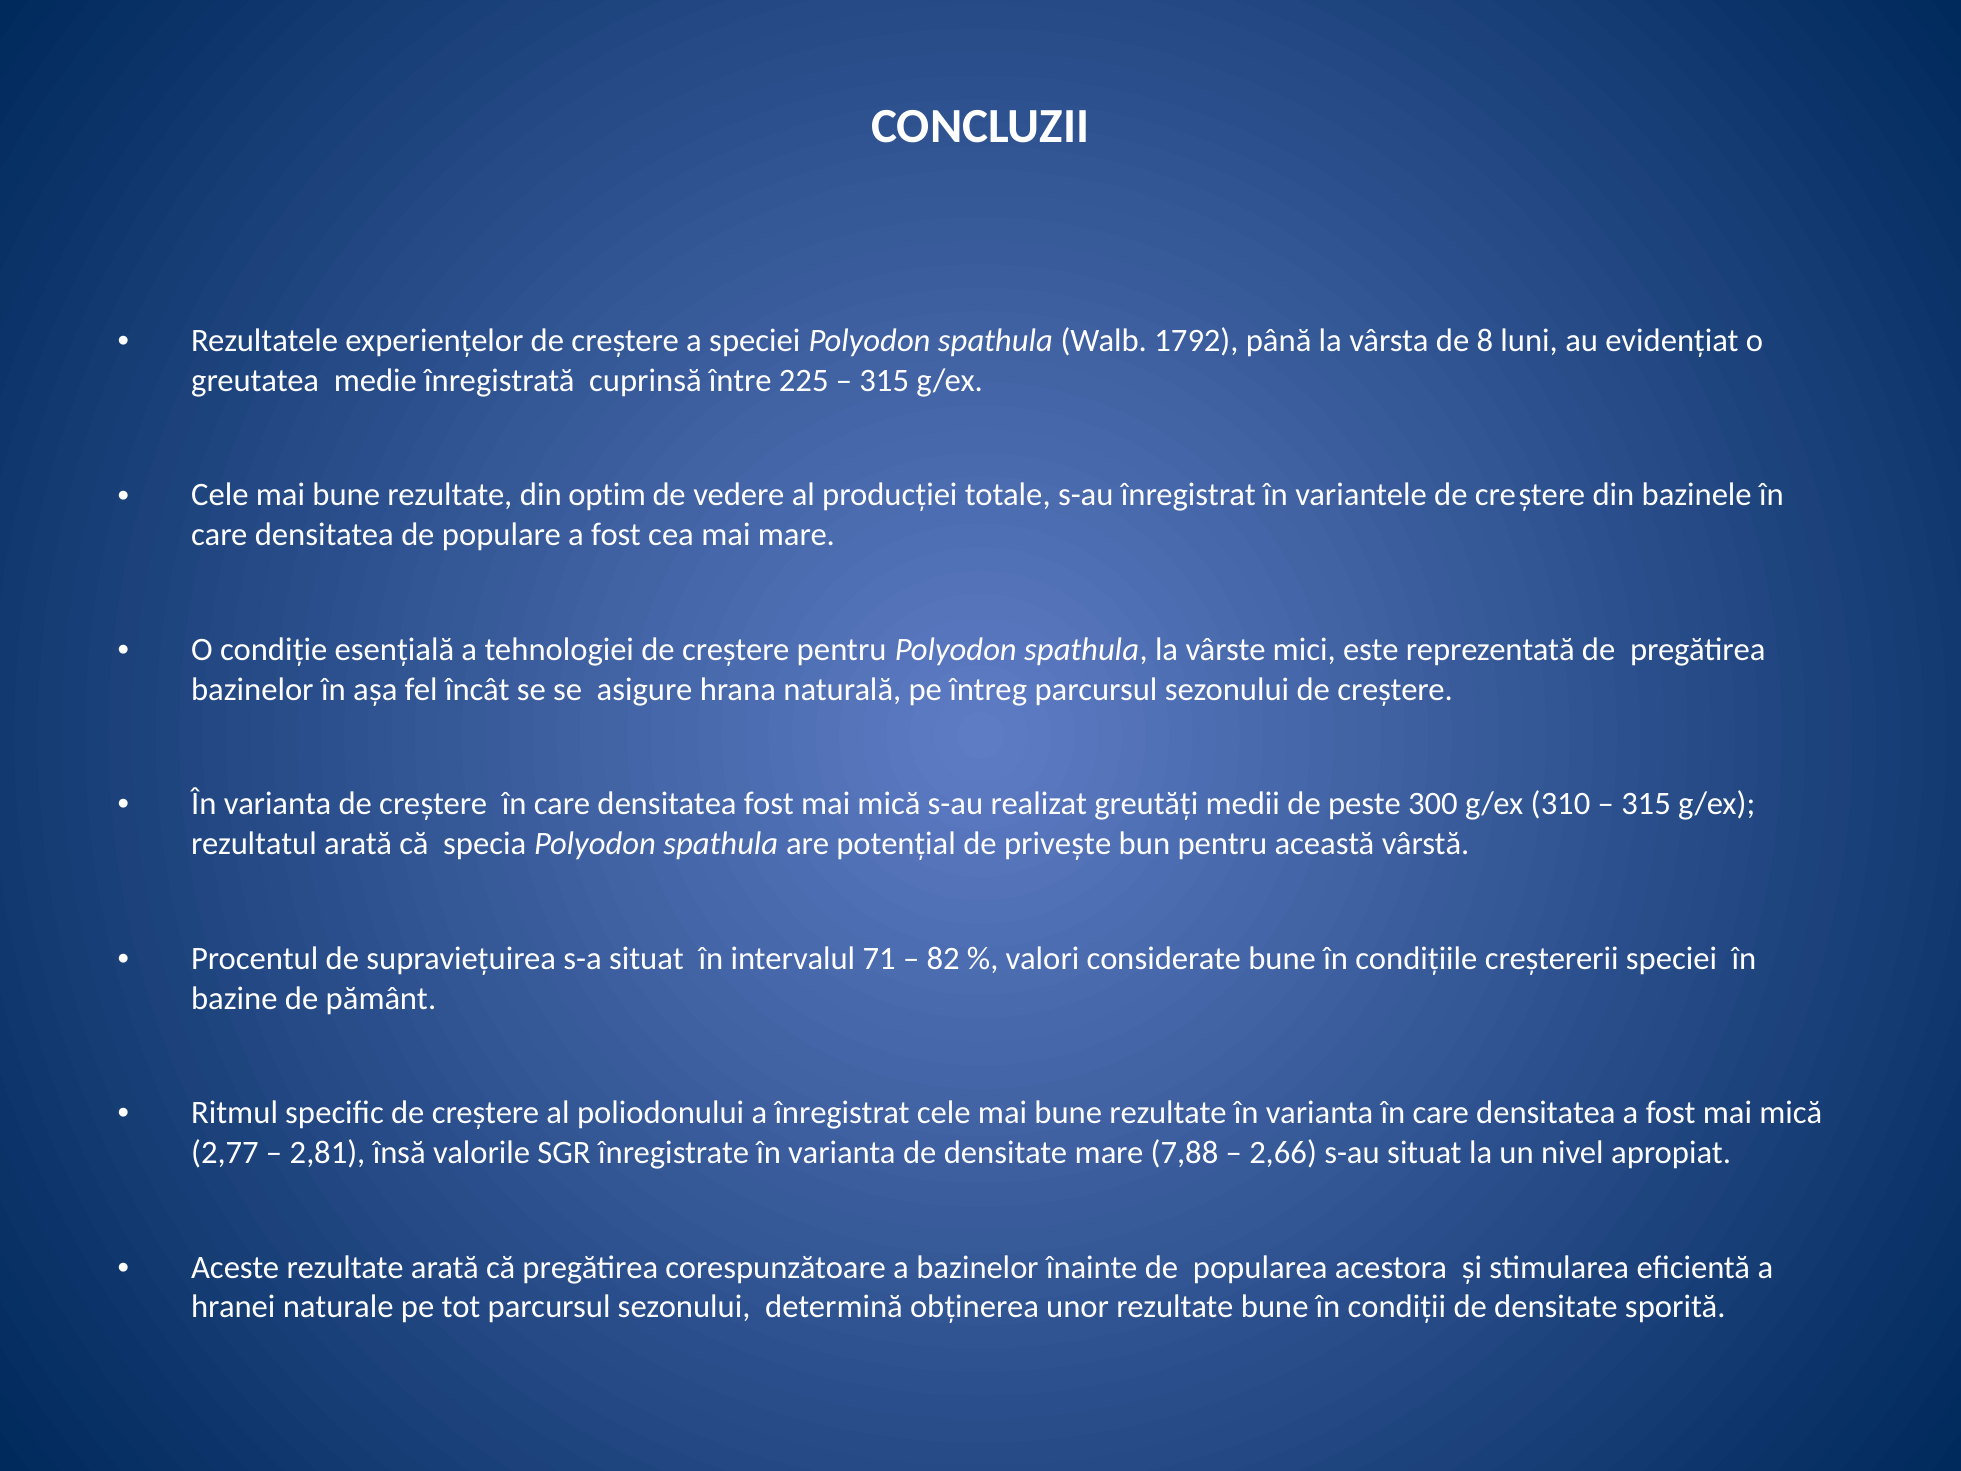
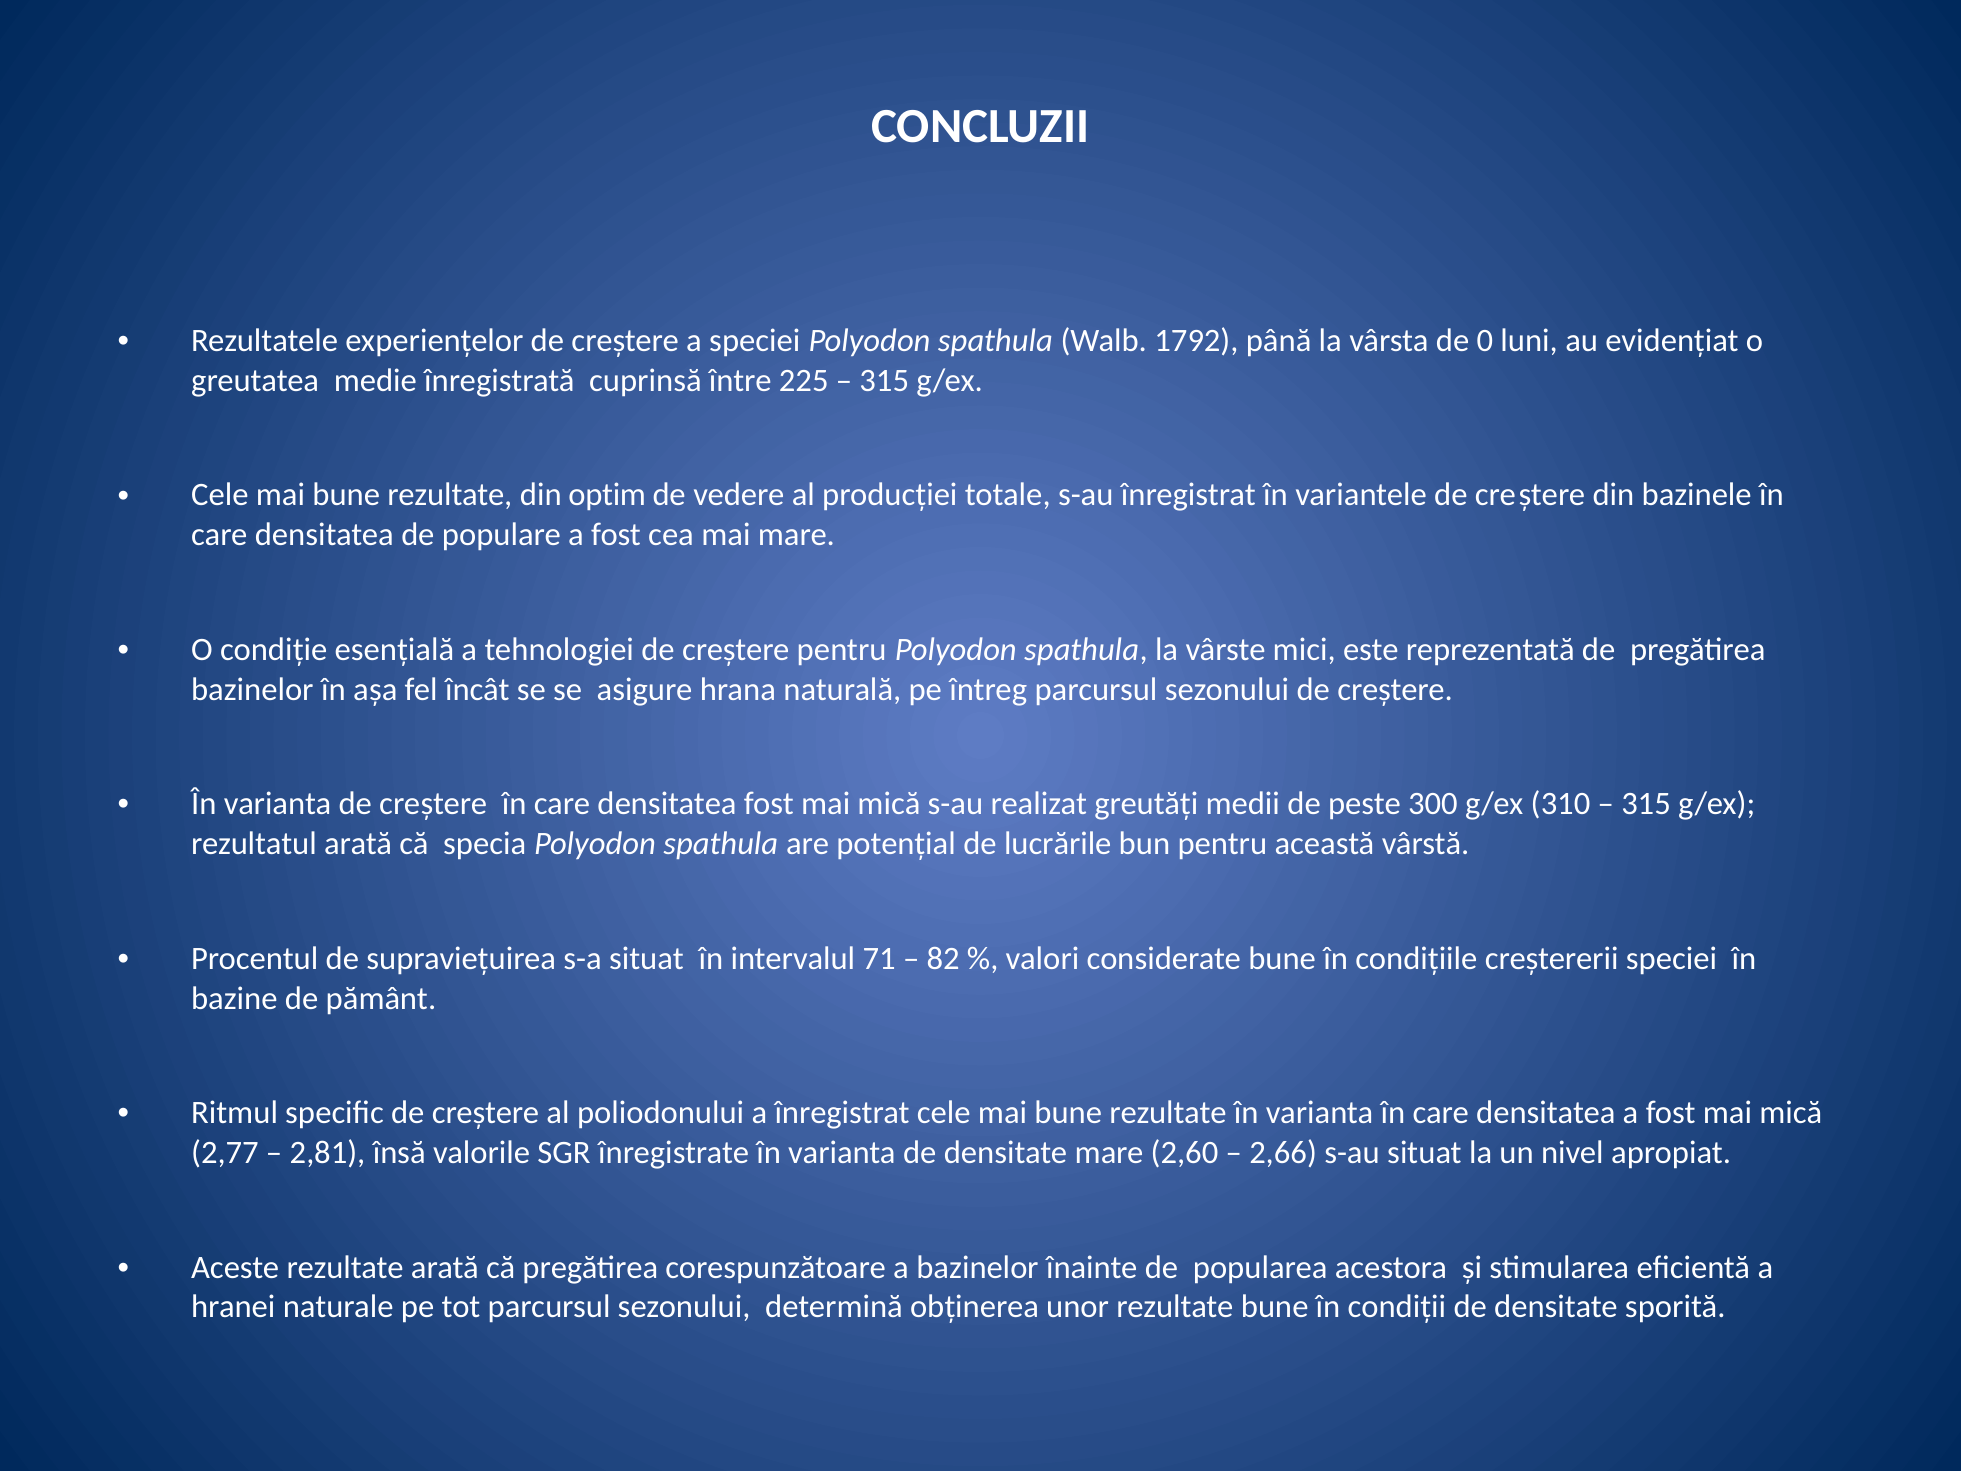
8: 8 -> 0
priveşte: priveşte -> lucrările
7,88: 7,88 -> 2,60
